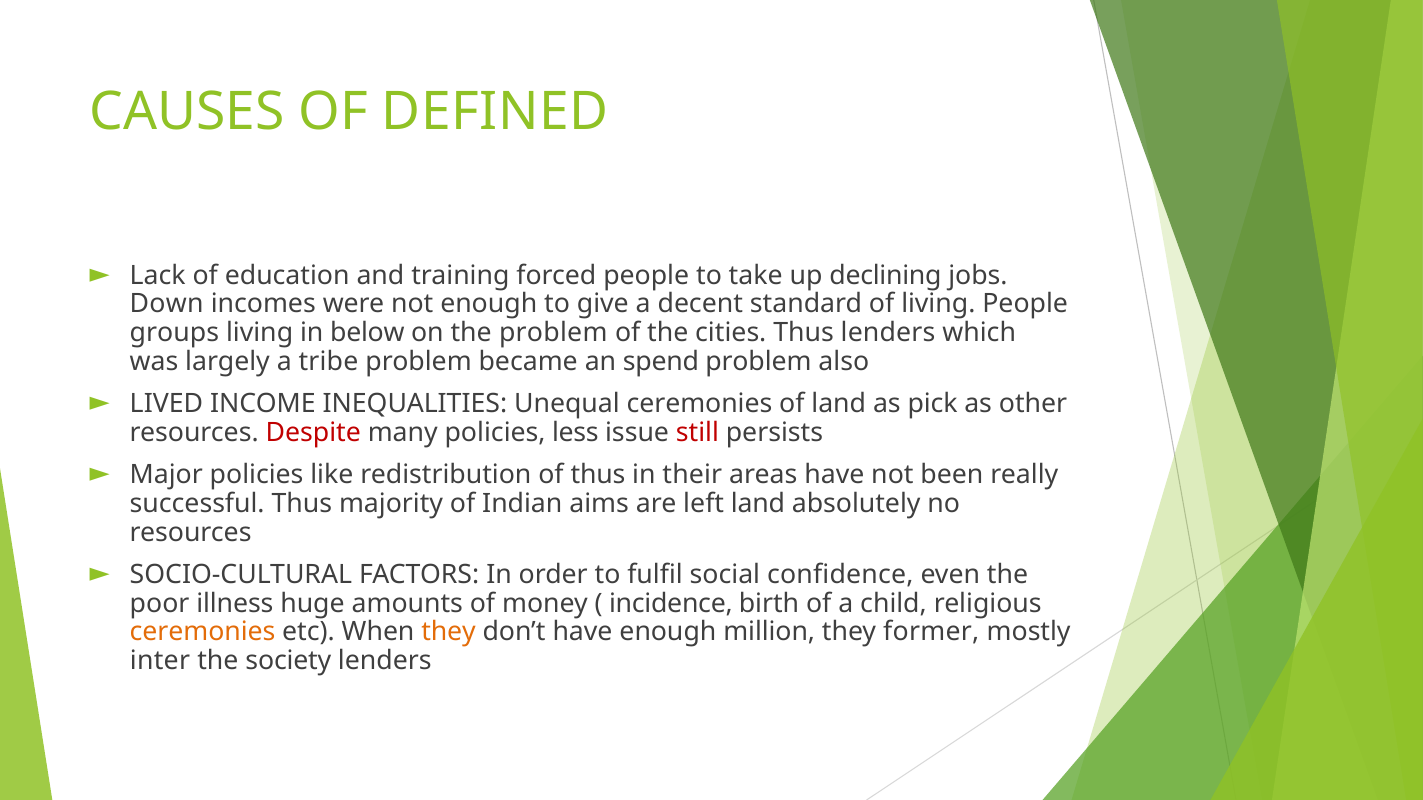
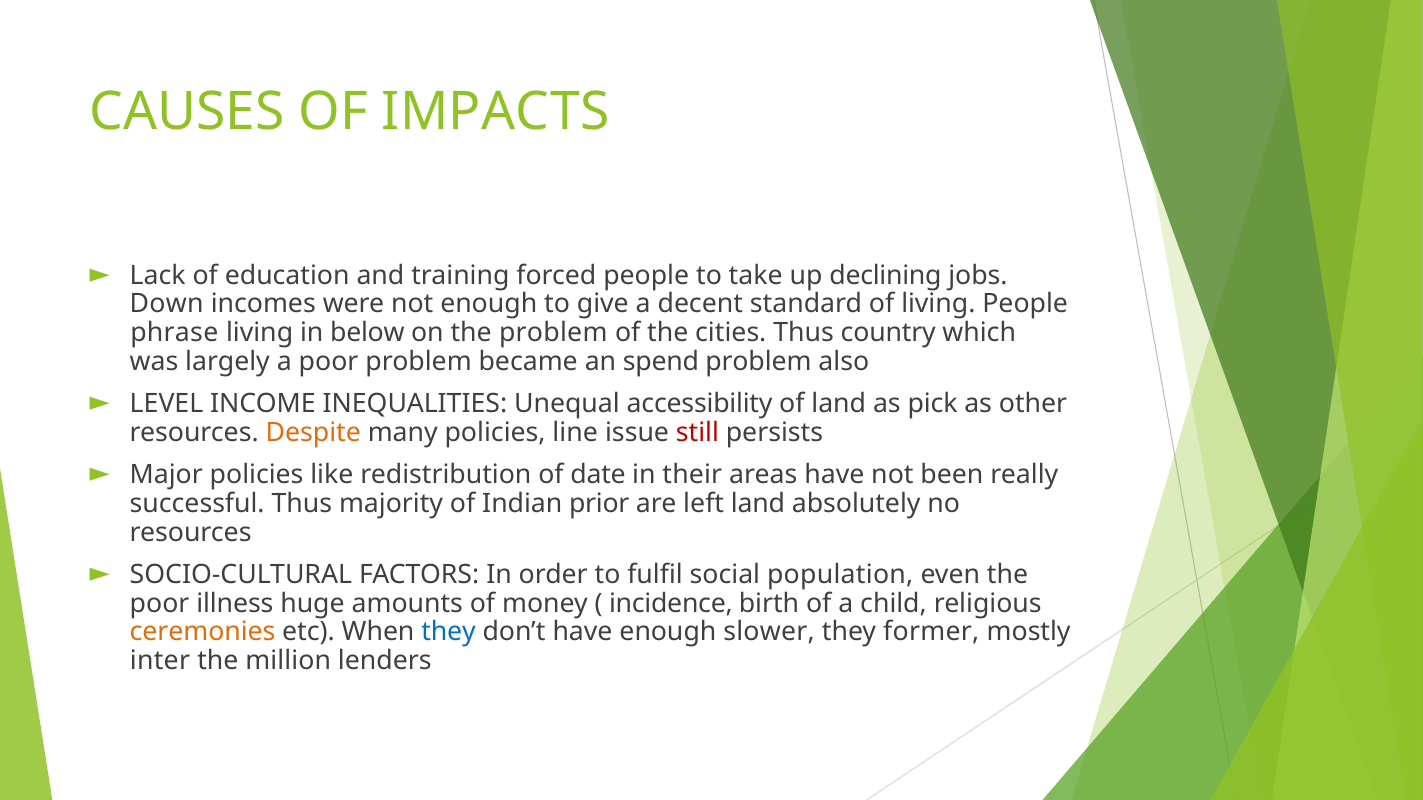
DEFINED: DEFINED -> IMPACTS
groups: groups -> phrase
Thus lenders: lenders -> country
a tribe: tribe -> poor
LIVED: LIVED -> LEVEL
Unequal ceremonies: ceremonies -> accessibility
Despite colour: red -> orange
less: less -> line
of thus: thus -> date
aims: aims -> prior
confidence: confidence -> population
they at (449, 632) colour: orange -> blue
million: million -> slower
society: society -> million
